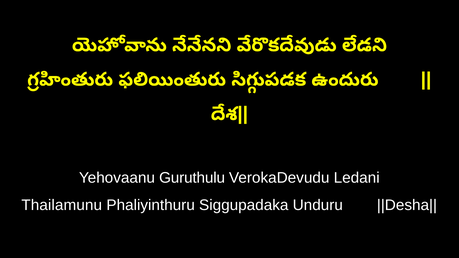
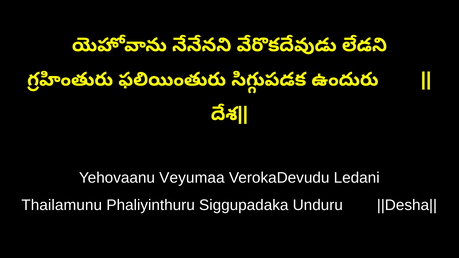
Guruthulu: Guruthulu -> Veyumaa
